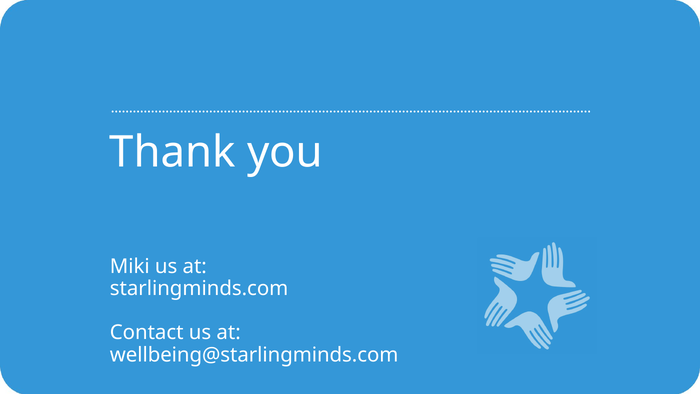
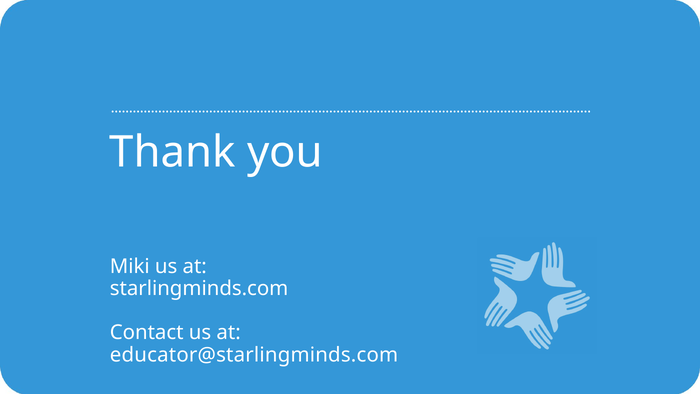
wellbeing@starlingminds.com: wellbeing@starlingminds.com -> educator@starlingminds.com
